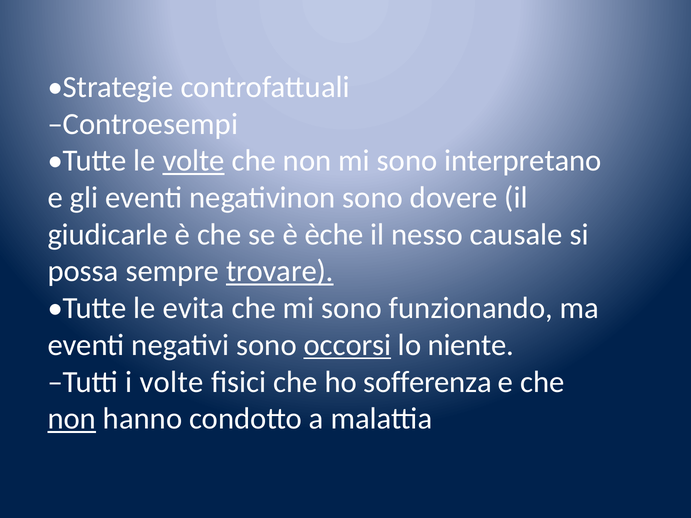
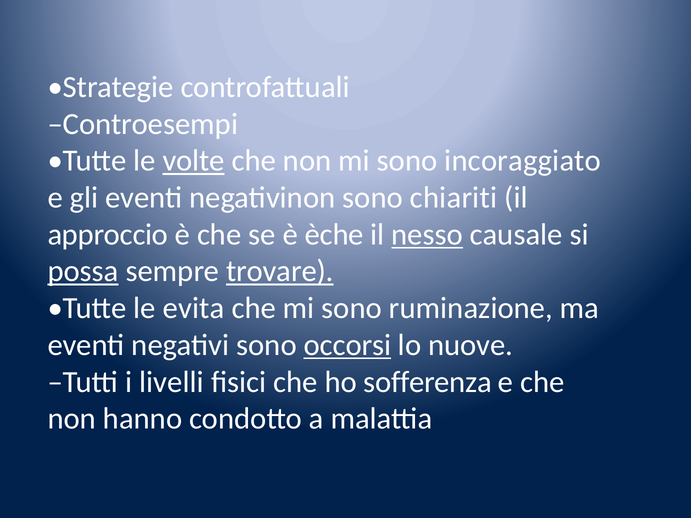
interpretano: interpretano -> incoraggiato
dovere: dovere -> chiariti
giudicarle: giudicarle -> approccio
nesso underline: none -> present
possa underline: none -> present
funzionando: funzionando -> ruminazione
niente: niente -> nuove
i volte: volte -> livelli
non at (72, 419) underline: present -> none
